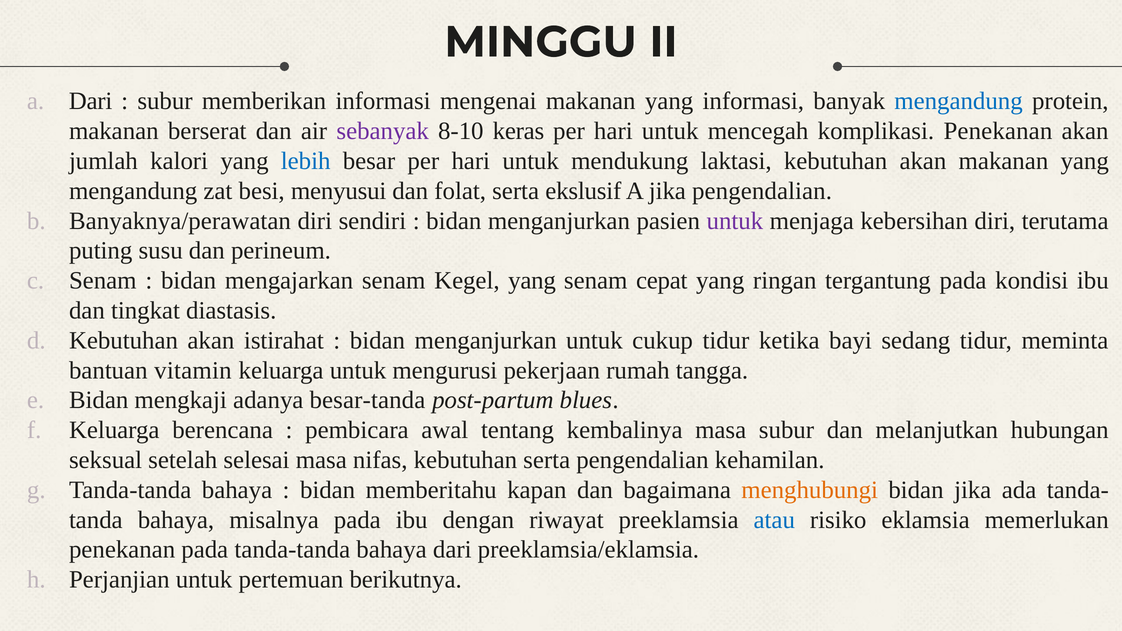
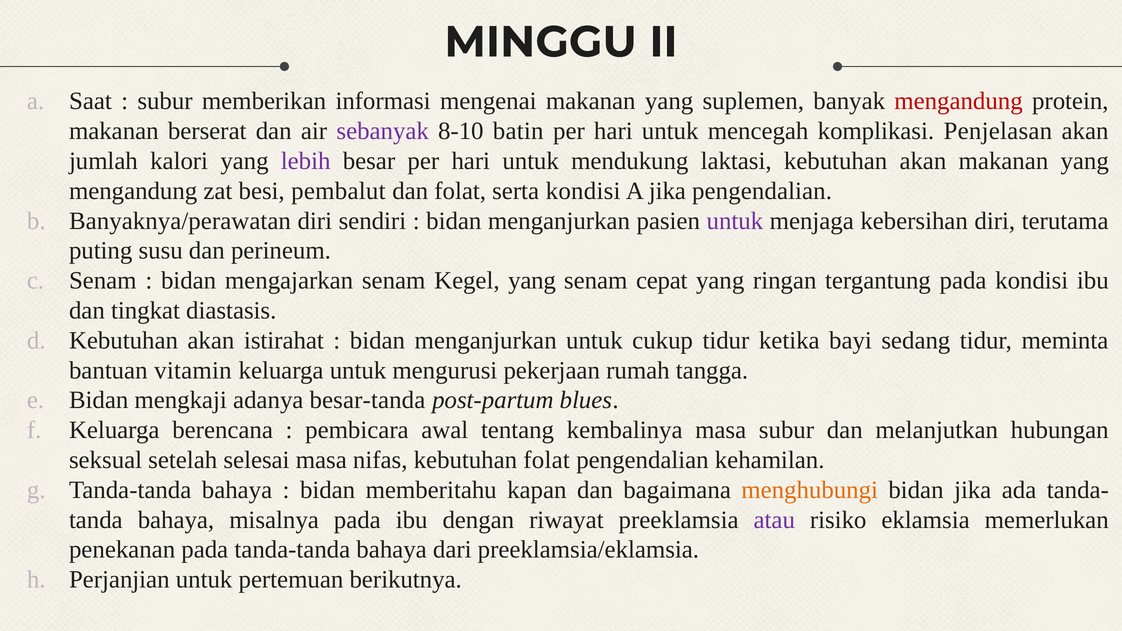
a Dari: Dari -> Saat
yang informasi: informasi -> suplemen
mengandung at (959, 101) colour: blue -> red
keras: keras -> batin
komplikasi Penekanan: Penekanan -> Penjelasan
lebih colour: blue -> purple
menyusui: menyusui -> pembalut
serta ekslusif: ekslusif -> kondisi
kebutuhan serta: serta -> folat
atau colour: blue -> purple
